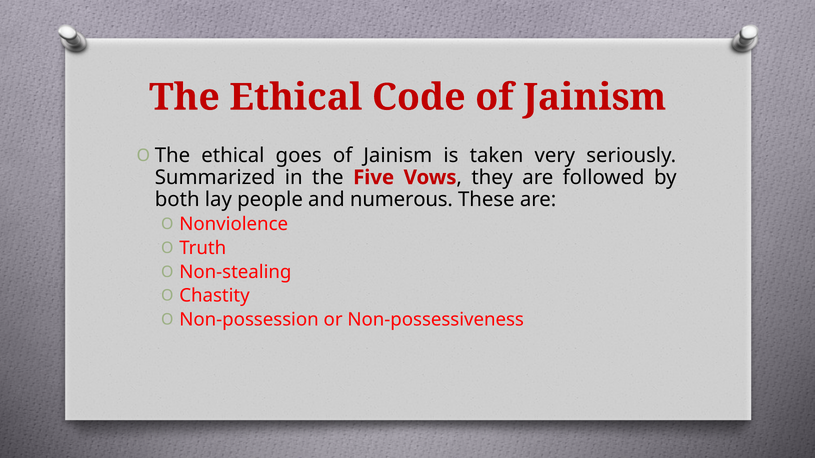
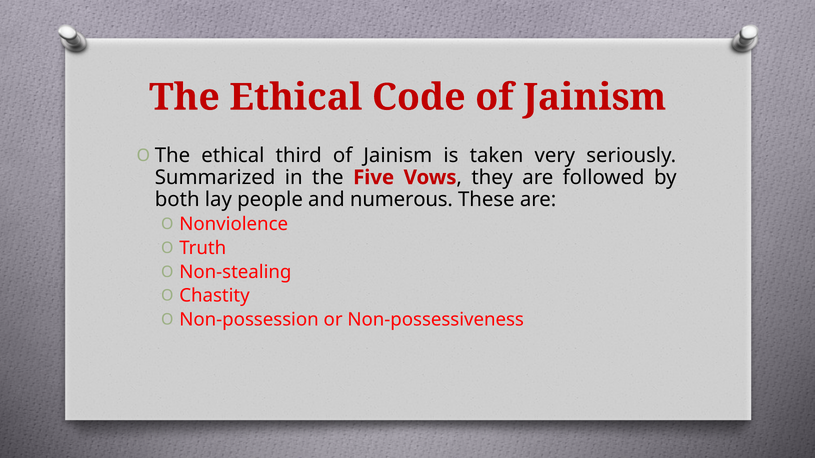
goes: goes -> third
